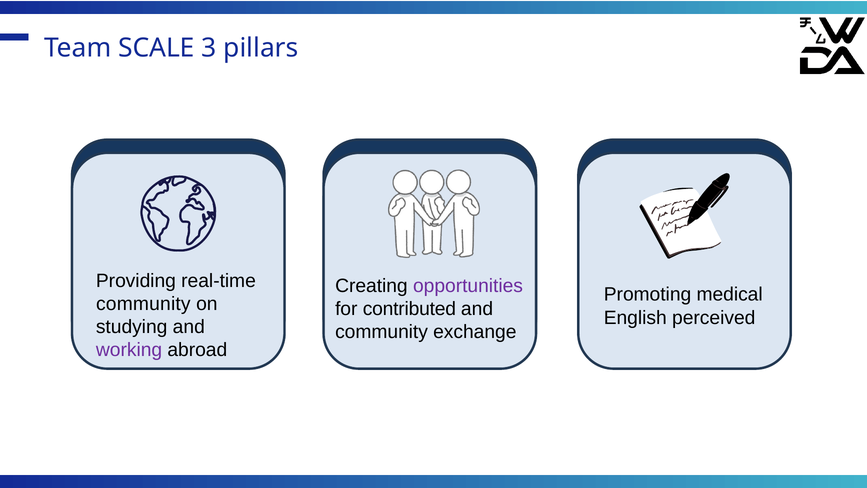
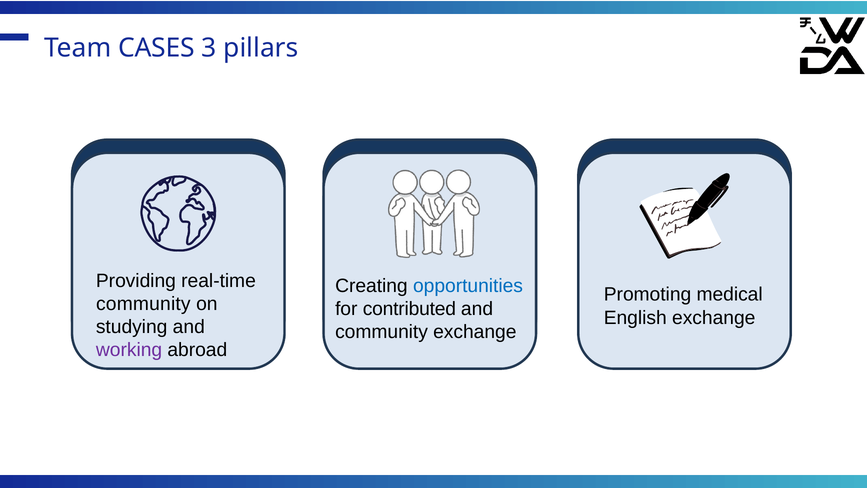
SCALE: SCALE -> CASES
opportunities colour: purple -> blue
English perceived: perceived -> exchange
